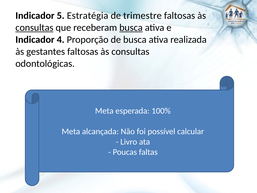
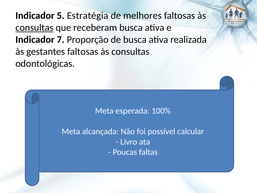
trimestre: trimestre -> melhores
busca at (131, 28) underline: present -> none
4: 4 -> 7
